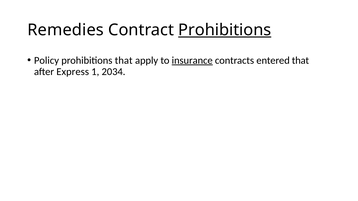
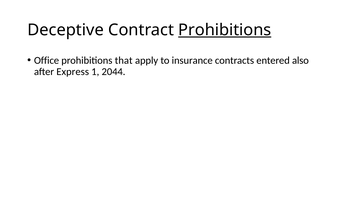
Remedies: Remedies -> Deceptive
Policy: Policy -> Office
insurance underline: present -> none
entered that: that -> also
2034: 2034 -> 2044
